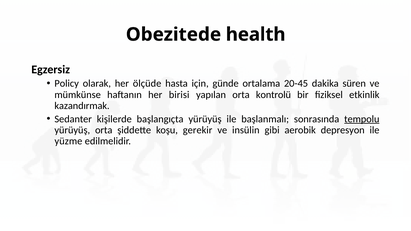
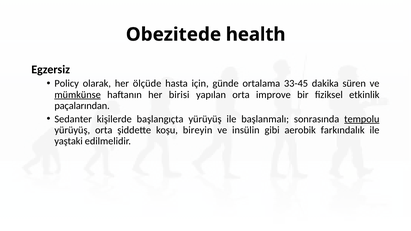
20-45: 20-45 -> 33-45
mümkünse underline: none -> present
kontrolü: kontrolü -> improve
kazandırmak: kazandırmak -> paçalarından
gerekir: gerekir -> bireyin
depresyon: depresyon -> farkındalık
yüzme: yüzme -> yaştaki
